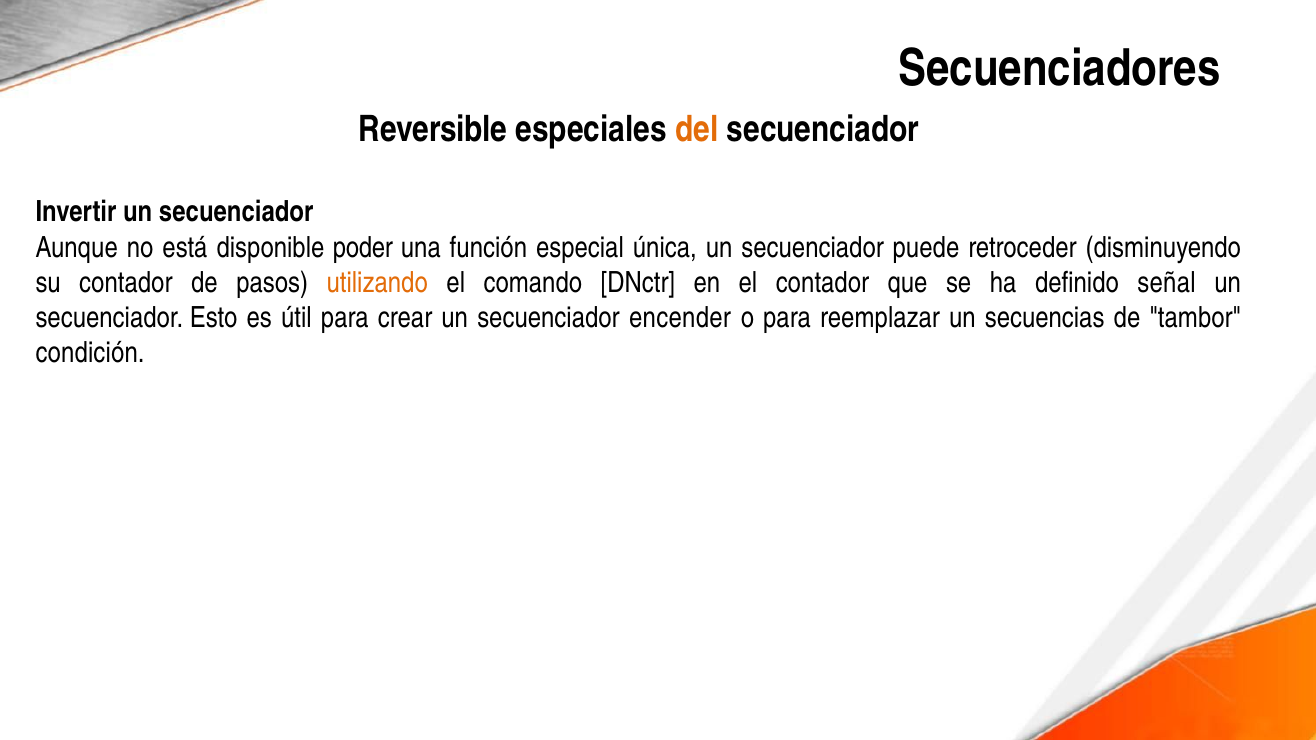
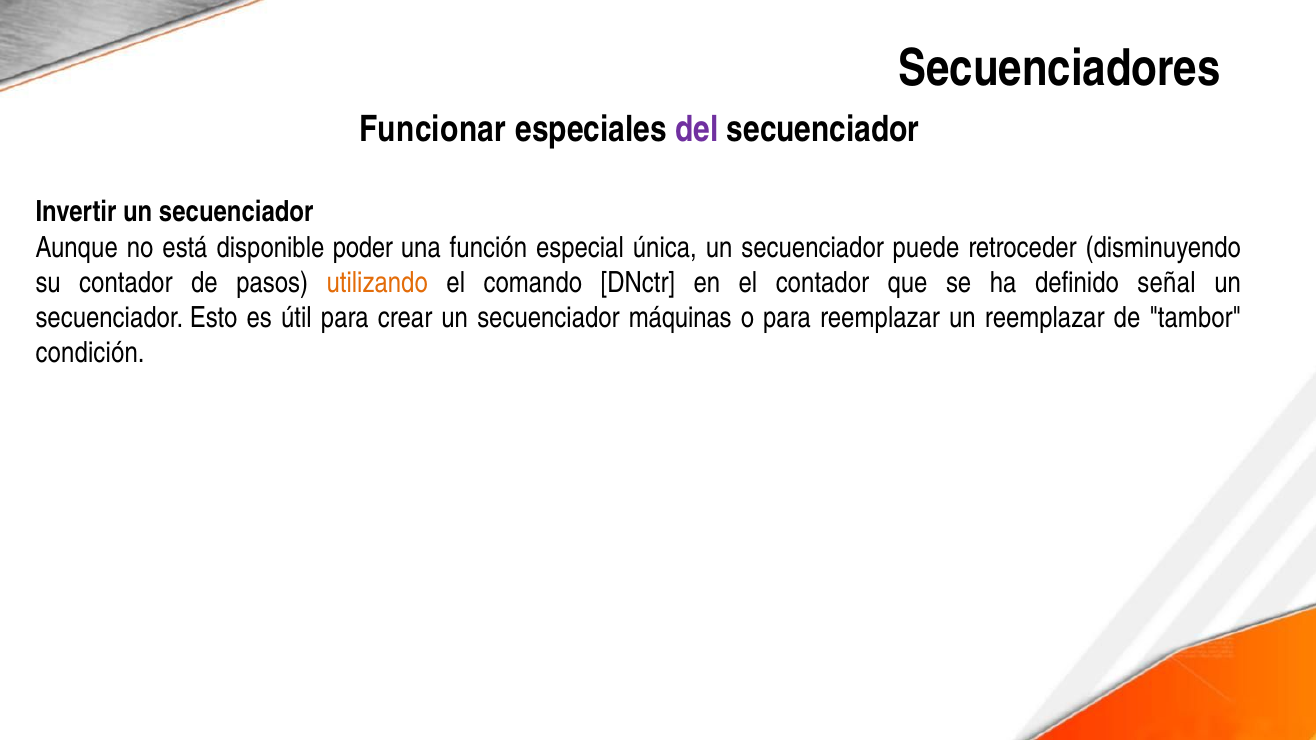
Reversible: Reversible -> Funcionar
del colour: orange -> purple
encender: encender -> máquinas
un secuencias: secuencias -> reemplazar
